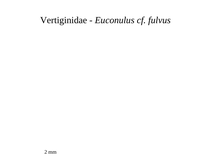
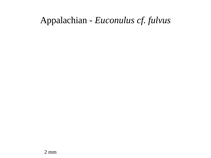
Vertiginidae: Vertiginidae -> Appalachian
